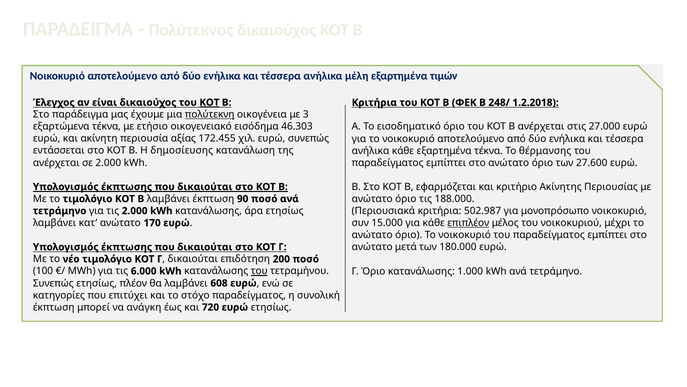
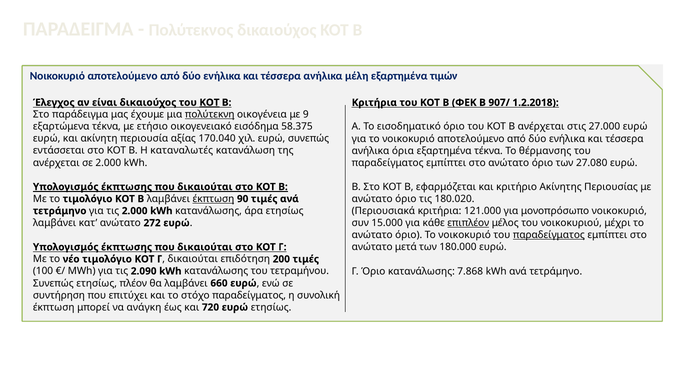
248/: 248/ -> 907/
3: 3 -> 9
46.303: 46.303 -> 58.375
172.455: 172.455 -> 170.040
δημοσίευσης: δημοσίευσης -> καταναλωτές
ανήλικα κάθε: κάθε -> όρια
27.600: 27.600 -> 27.080
έκπτωση at (213, 199) underline: none -> present
90 ποσό: ποσό -> τιμές
188.000: 188.000 -> 180.020
502.987: 502.987 -> 121.000
170: 170 -> 272
παραδείγματος at (549, 235) underline: none -> present
200 ποσό: ποσό -> τιμές
6.000: 6.000 -> 2.090
του at (259, 271) underline: present -> none
1.000: 1.000 -> 7.868
608: 608 -> 660
κατηγορίες: κατηγορίες -> συντήρηση
